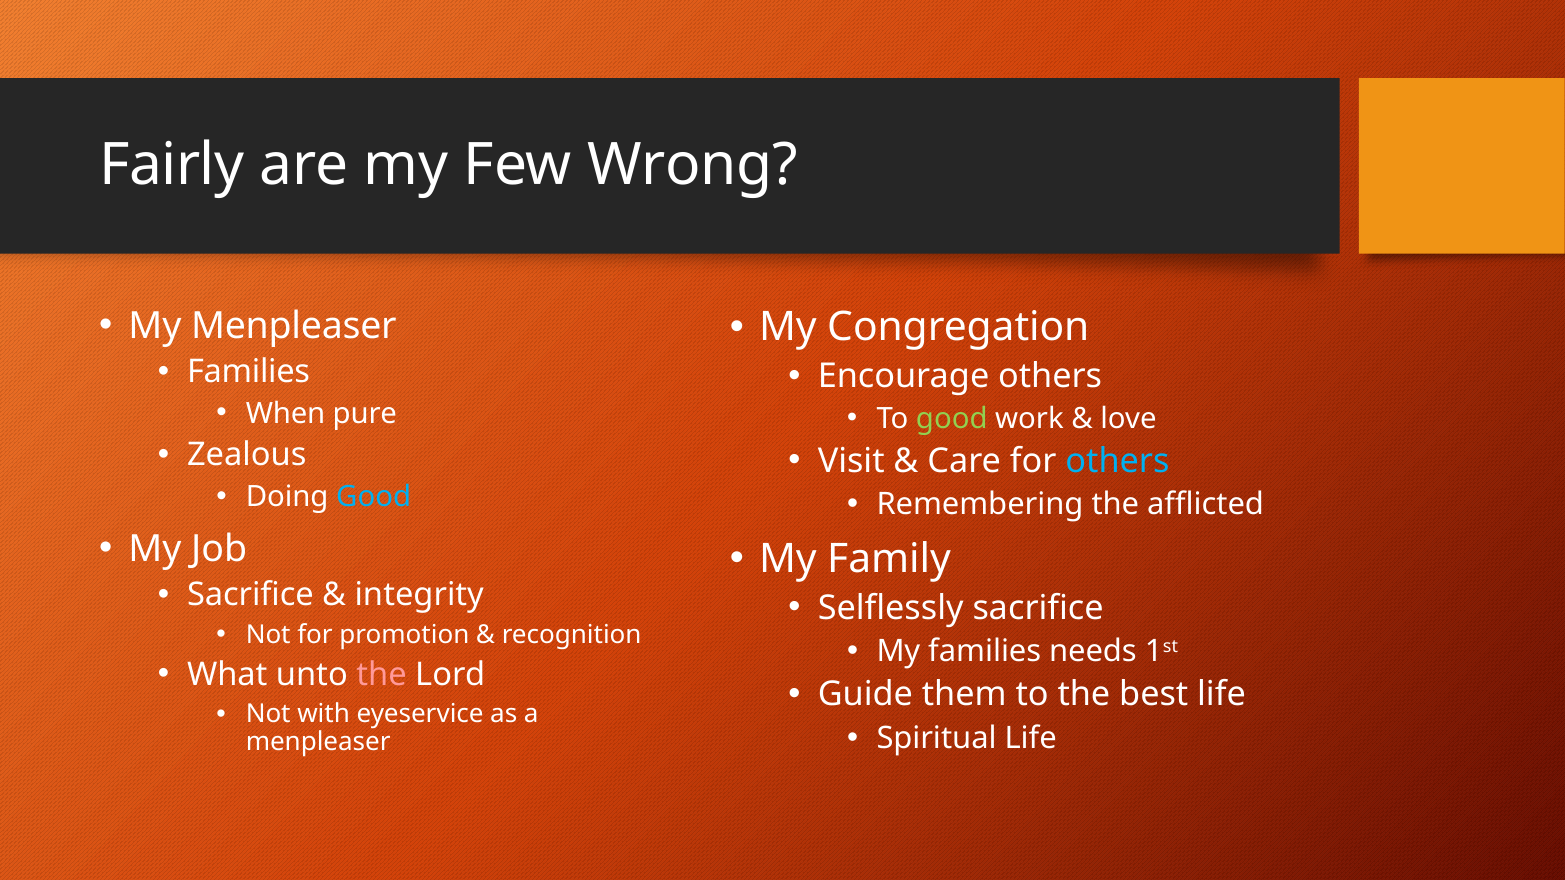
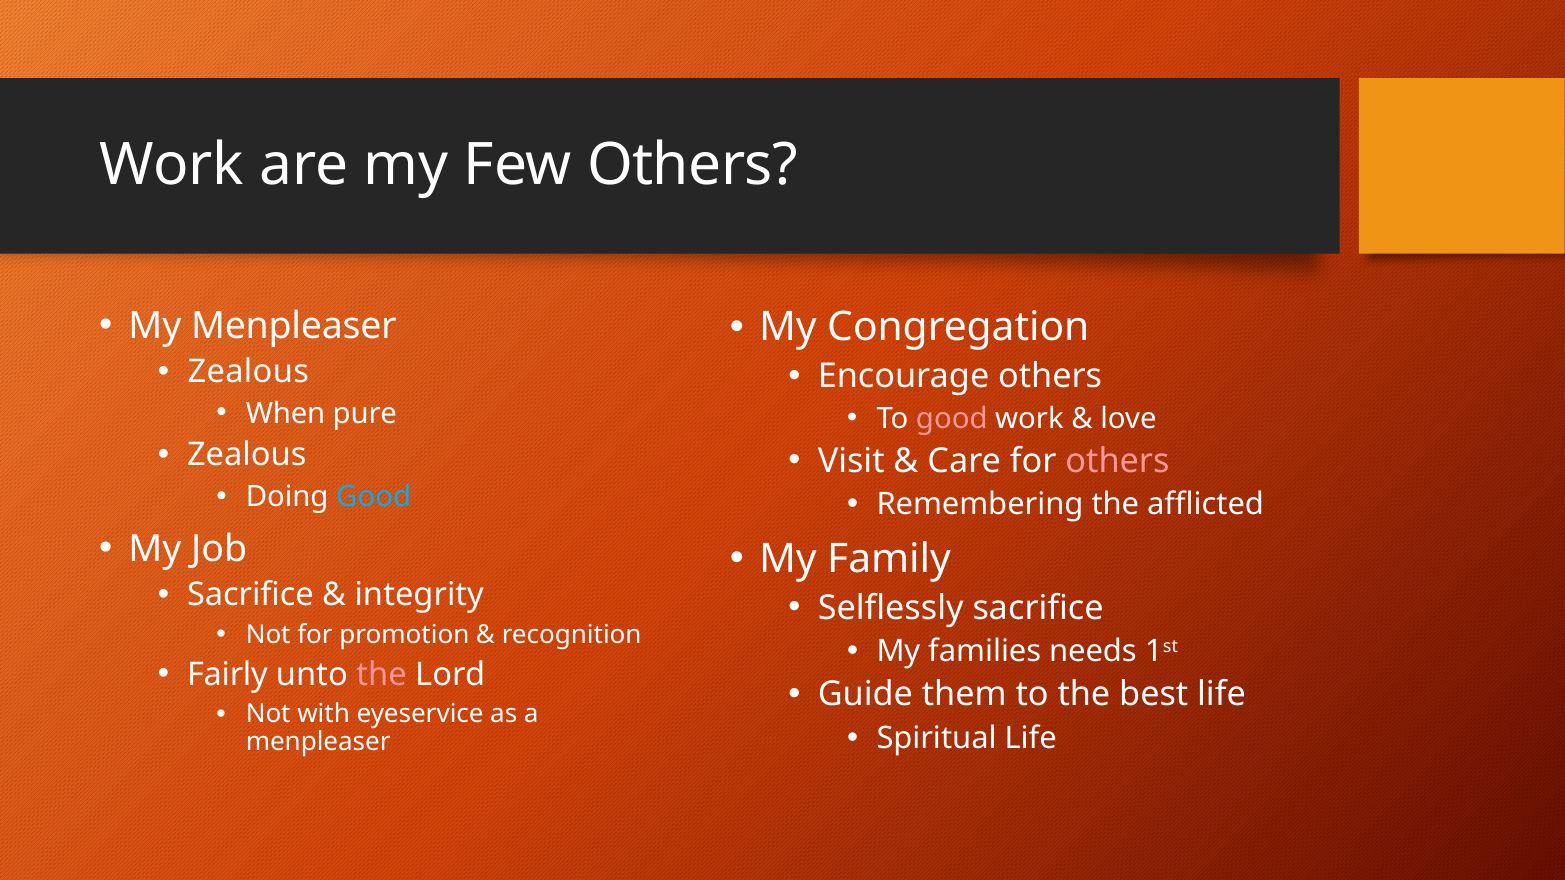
Fairly at (172, 166): Fairly -> Work
Few Wrong: Wrong -> Others
Families at (249, 372): Families -> Zealous
good at (952, 419) colour: light green -> pink
others at (1117, 461) colour: light blue -> pink
What: What -> Fairly
